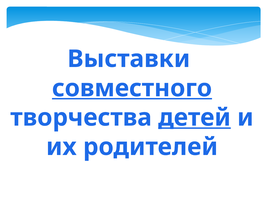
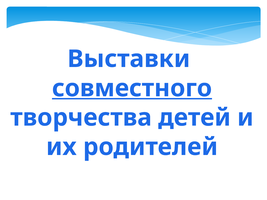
детей underline: present -> none
